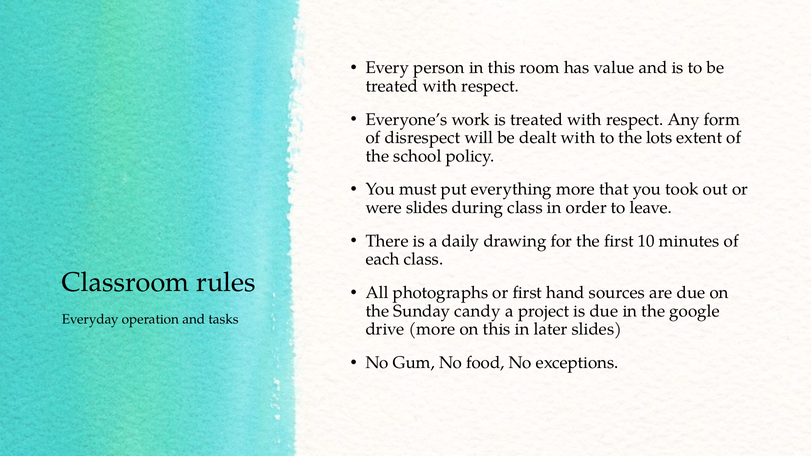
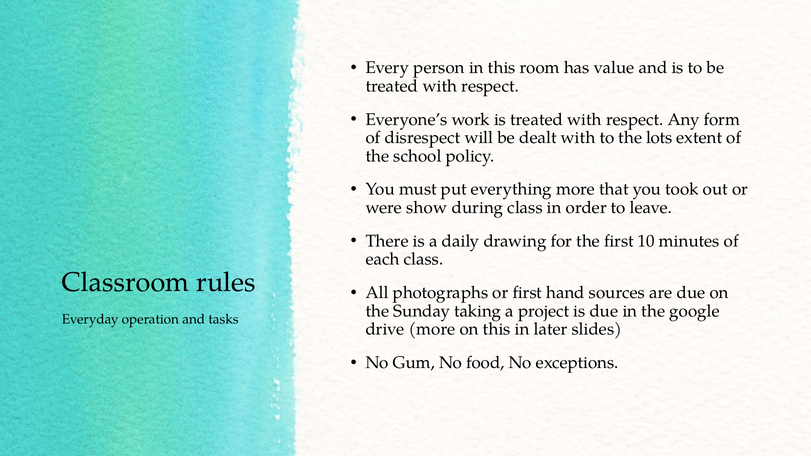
were slides: slides -> show
candy: candy -> taking
